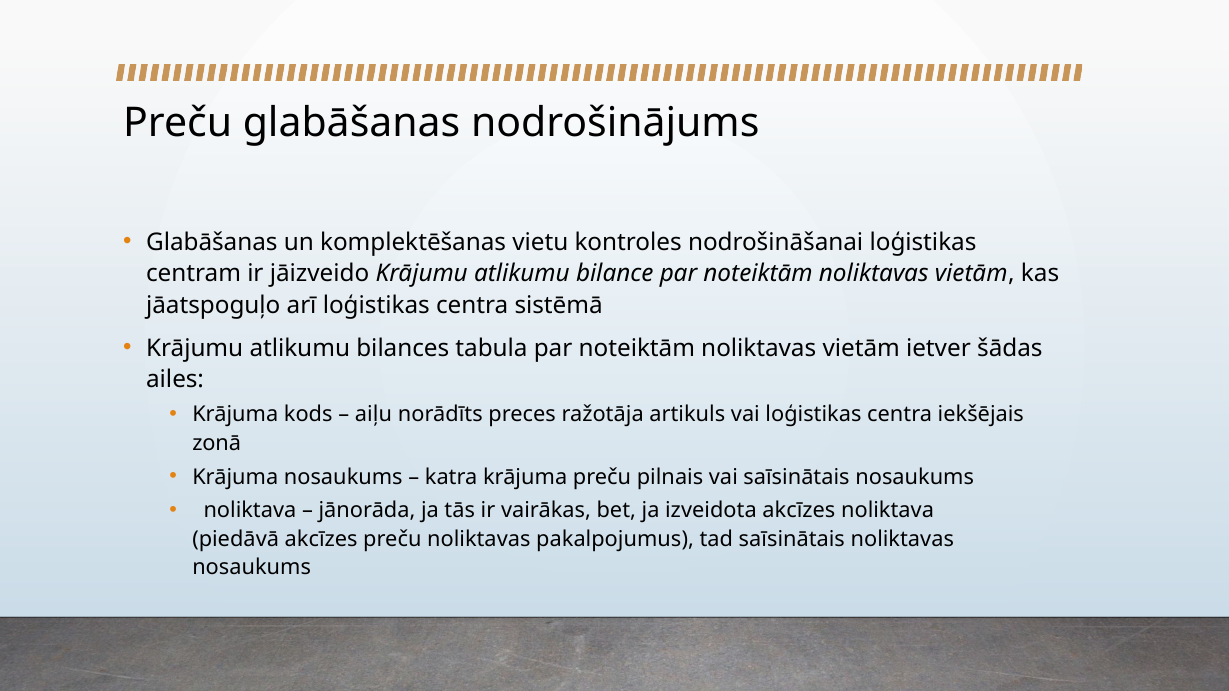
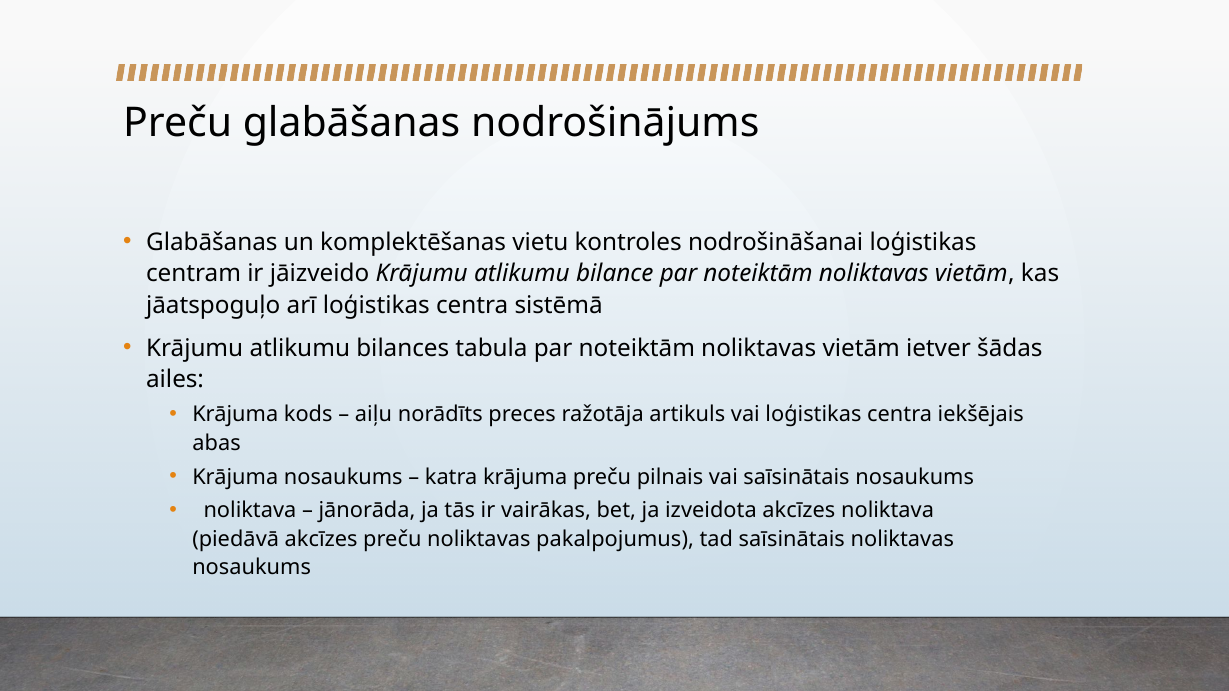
zonā: zonā -> abas
